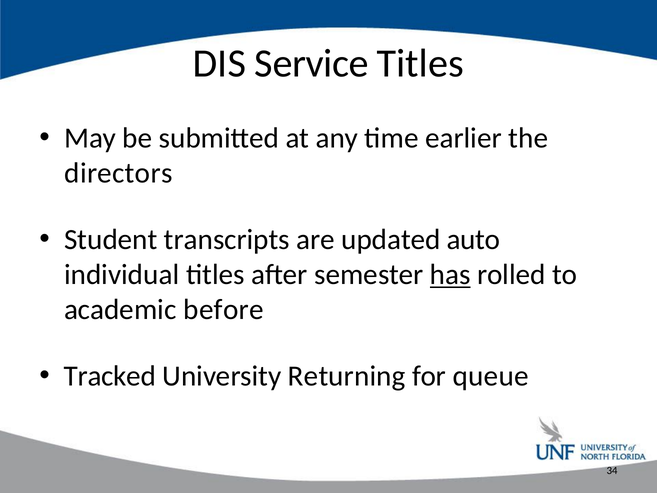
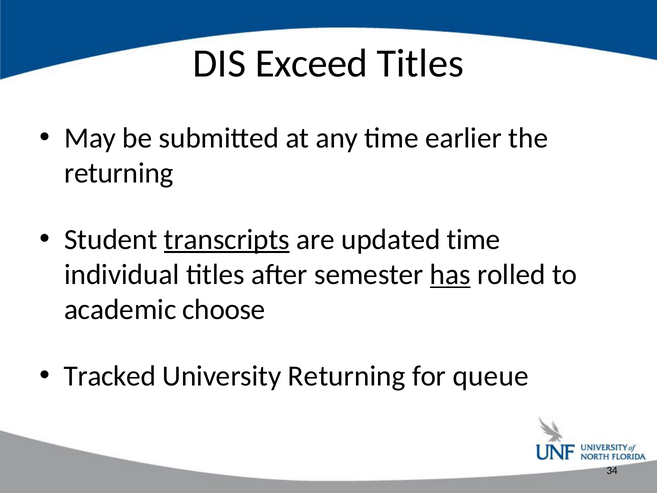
Service: Service -> Exceed
directors at (118, 173): directors -> returning
transcripts underline: none -> present
updated auto: auto -> time
before: before -> choose
